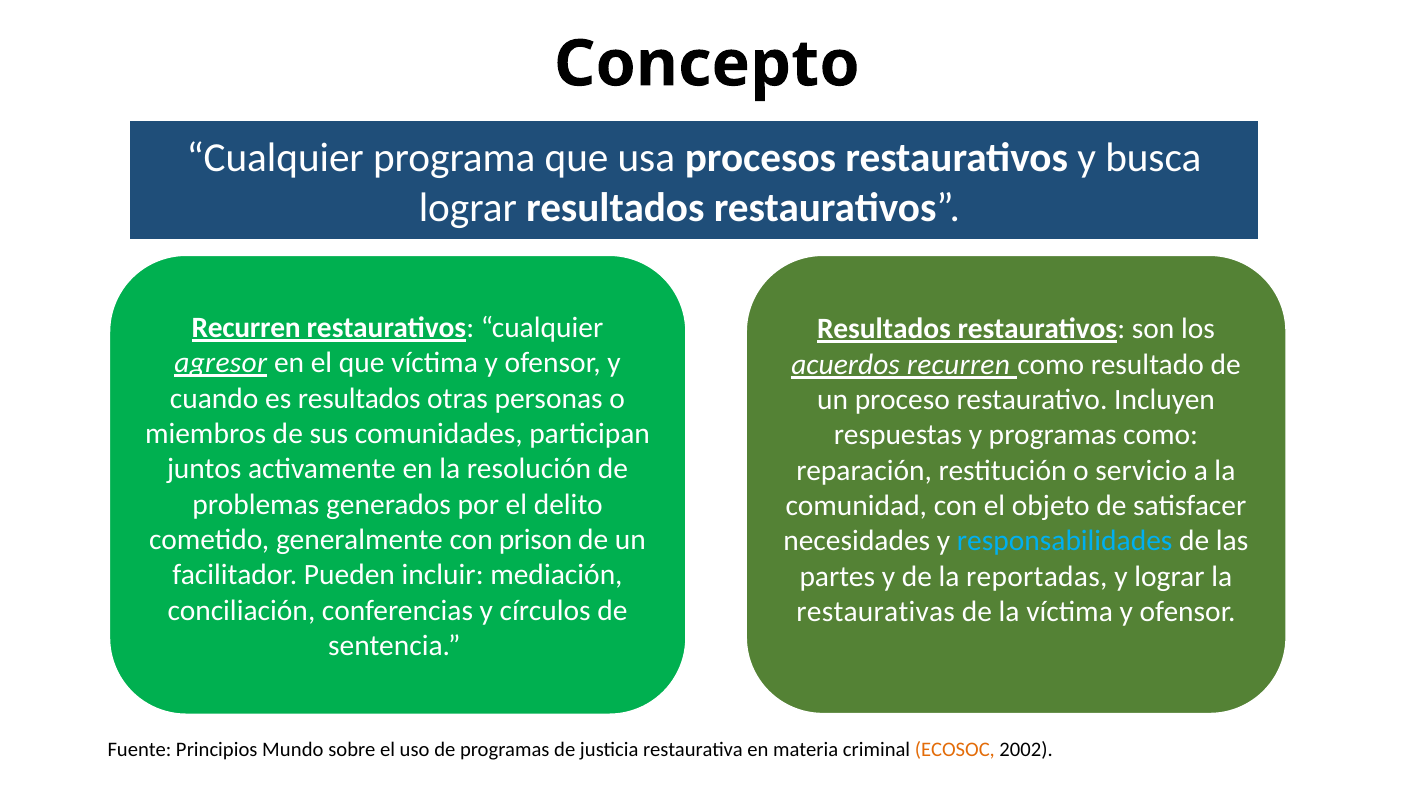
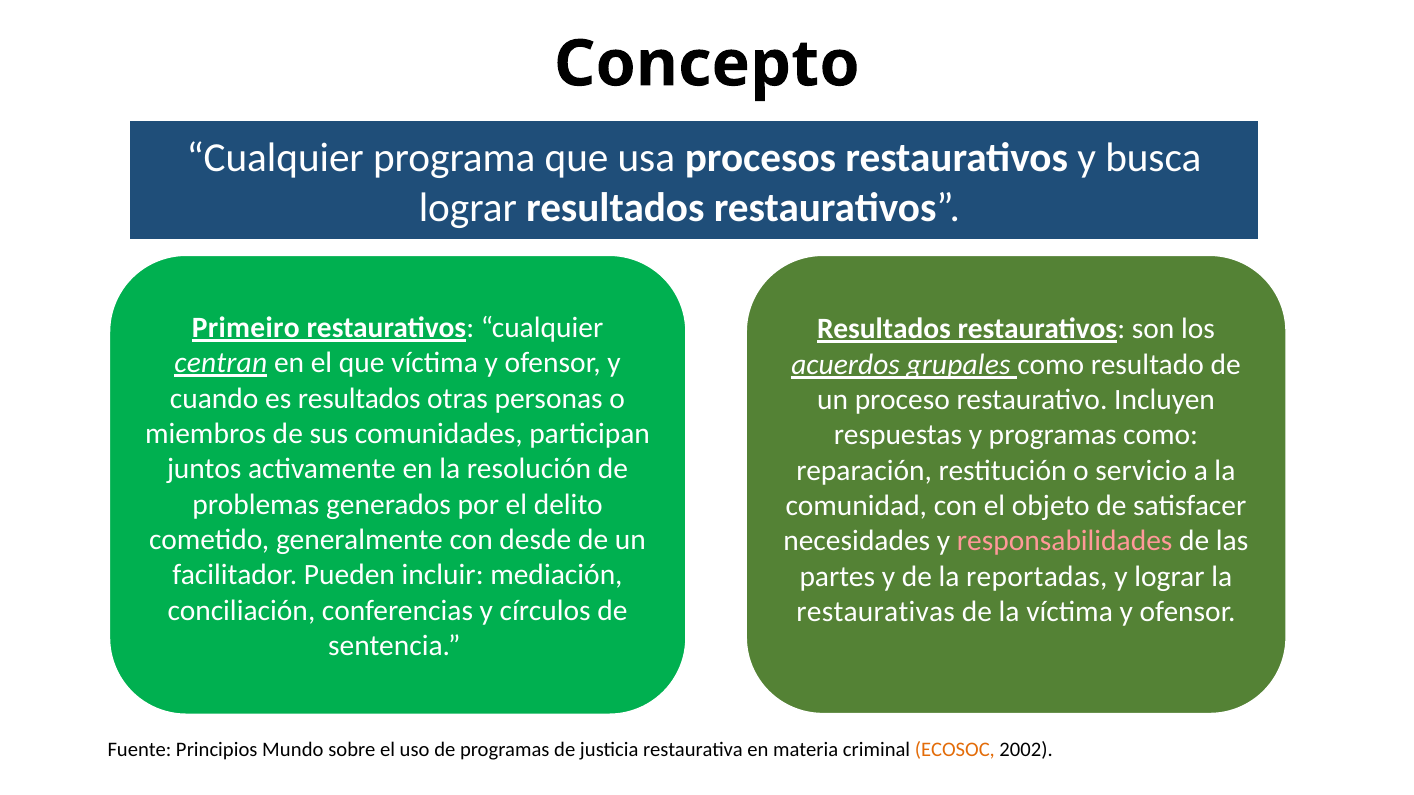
Recurren at (246, 328): Recurren -> Primeiro
agresor: agresor -> centran
acuerdos recurren: recurren -> grupales
prison: prison -> desde
responsabilidades colour: light blue -> pink
